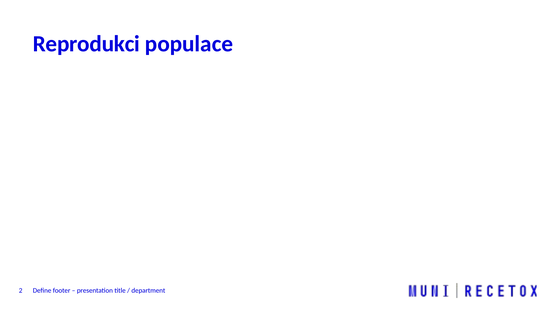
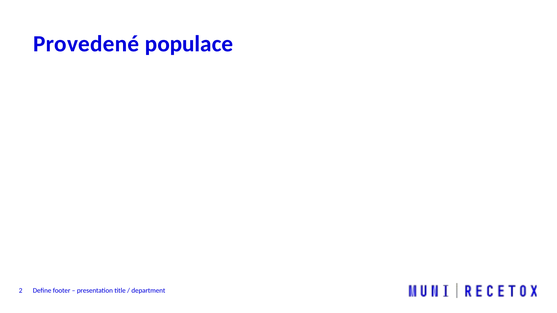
Reprodukci: Reprodukci -> Provedené
